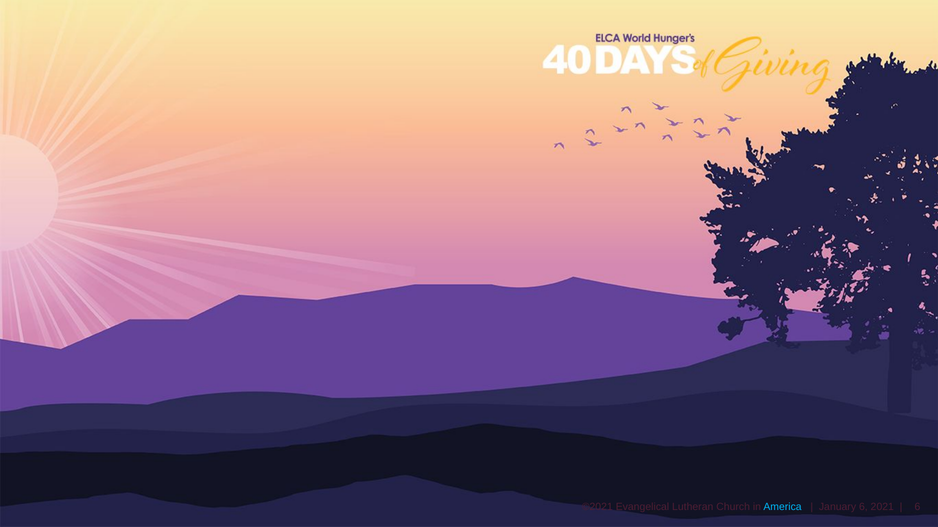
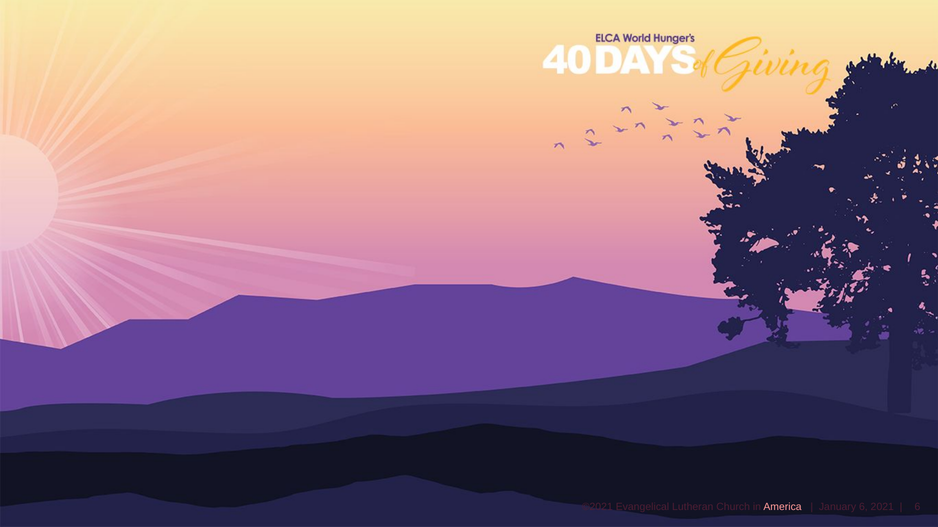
America colour: light blue -> pink
